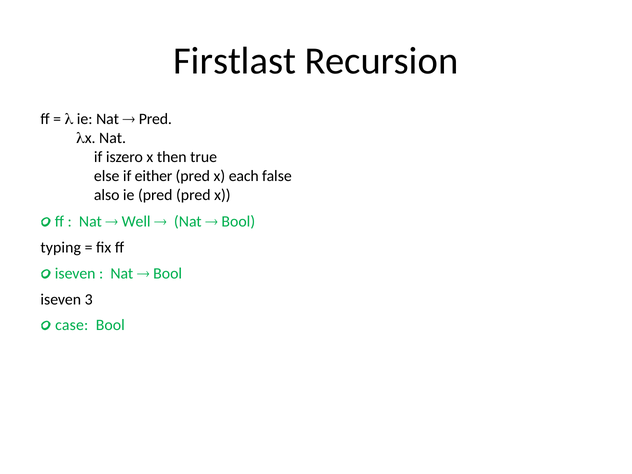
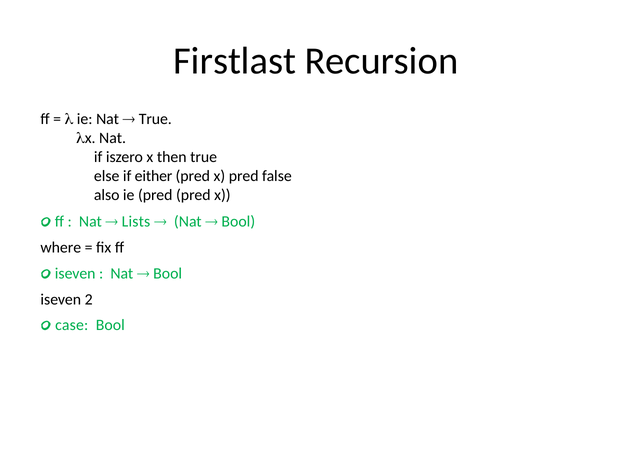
Pred at (155, 119): Pred -> True
x each: each -> pred
Well: Well -> Lists
typing: typing -> where
3: 3 -> 2
